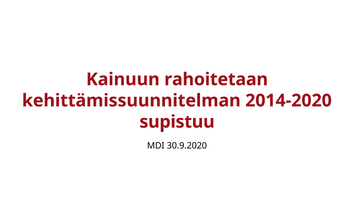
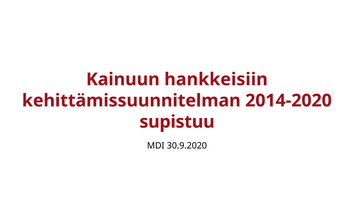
rahoitetaan: rahoitetaan -> hankkeisiin
